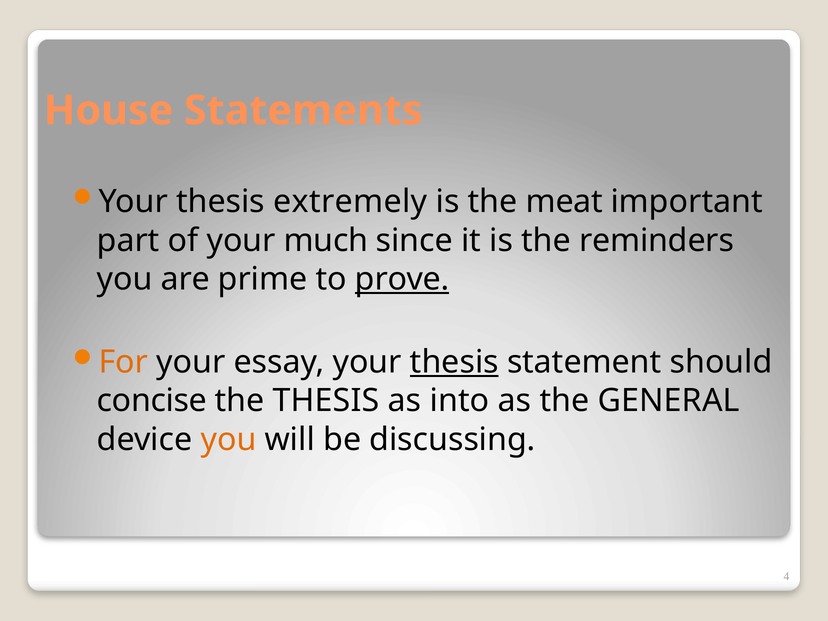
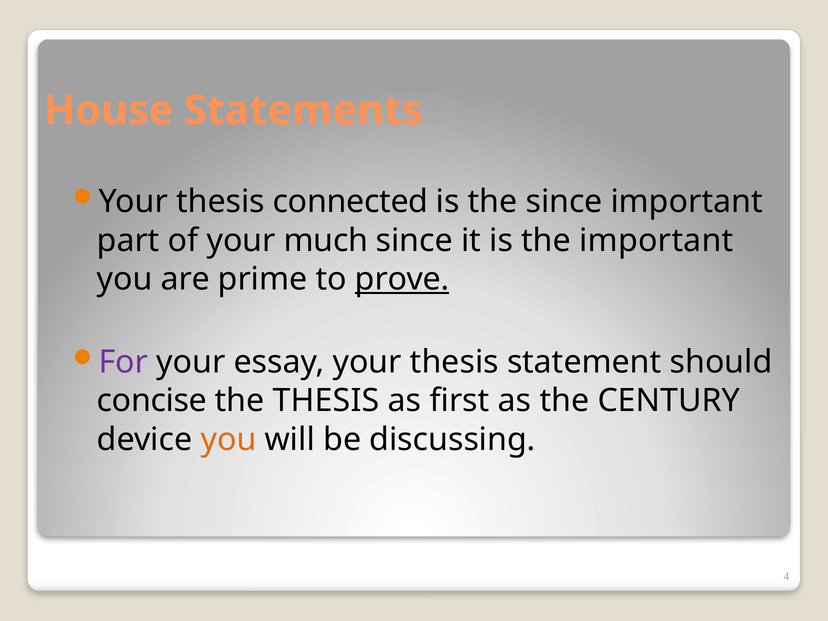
extremely: extremely -> connected
the meat: meat -> since
the reminders: reminders -> important
For colour: orange -> purple
thesis at (454, 362) underline: present -> none
into: into -> first
GENERAL: GENERAL -> CENTURY
